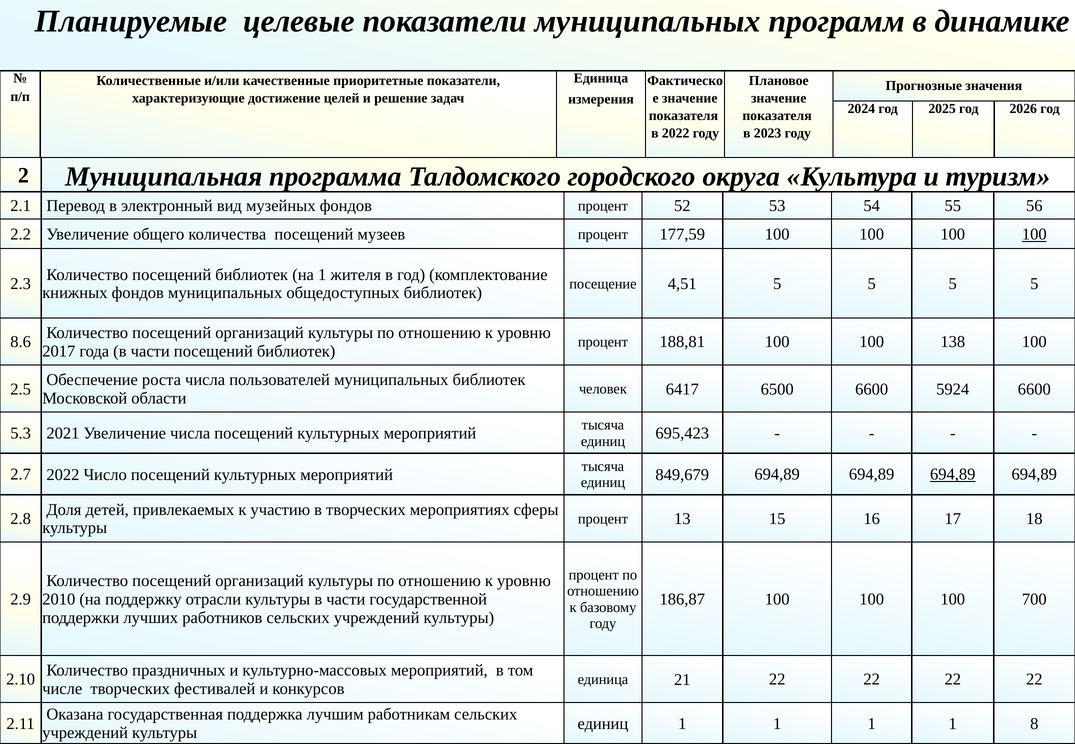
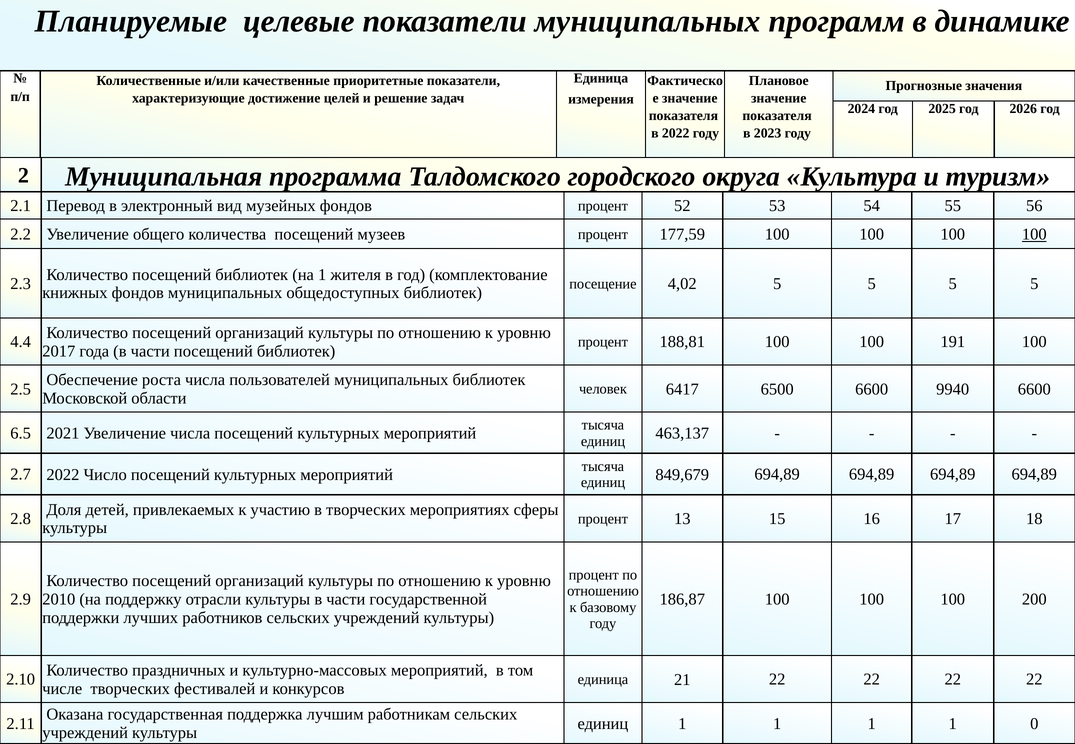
4,51: 4,51 -> 4,02
8.6: 8.6 -> 4.4
138: 138 -> 191
5924: 5924 -> 9940
5.3: 5.3 -> 6.5
695,423: 695,423 -> 463,137
694,89 at (953, 475) underline: present -> none
700: 700 -> 200
1 8: 8 -> 0
